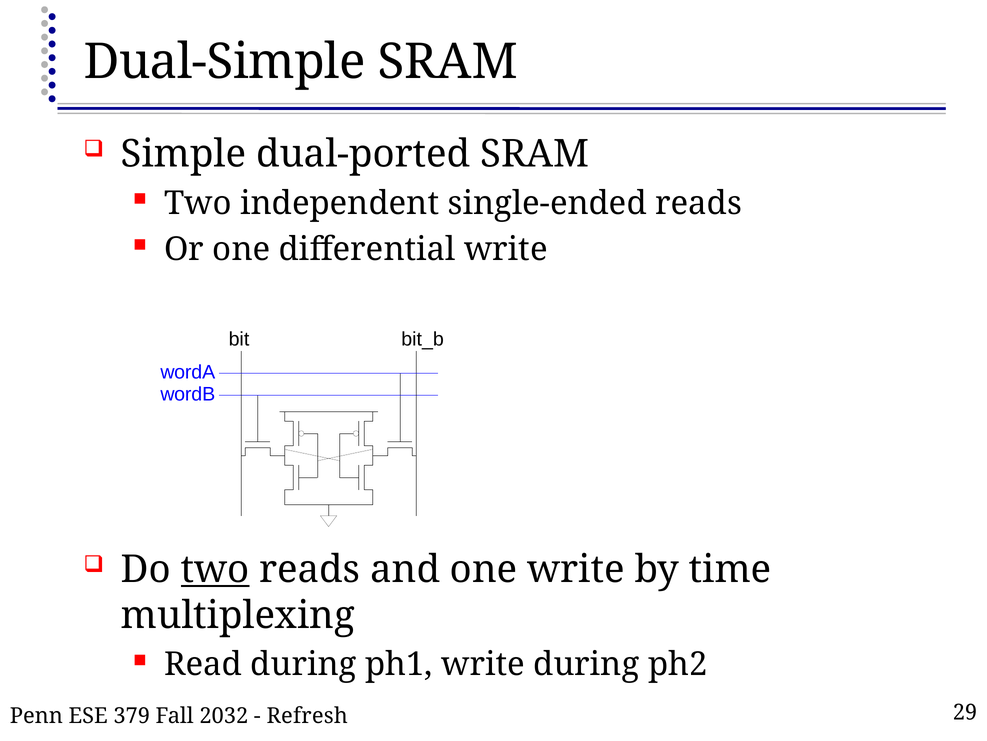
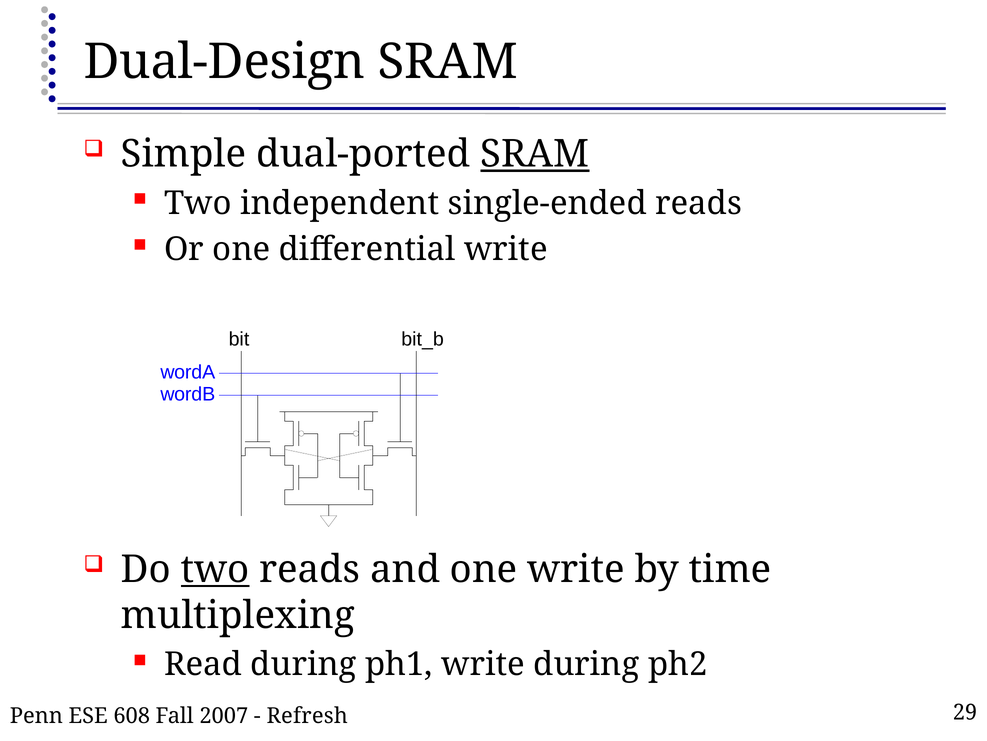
Dual-Simple: Dual-Simple -> Dual-Design
SRAM at (535, 154) underline: none -> present
379: 379 -> 608
2032: 2032 -> 2007
